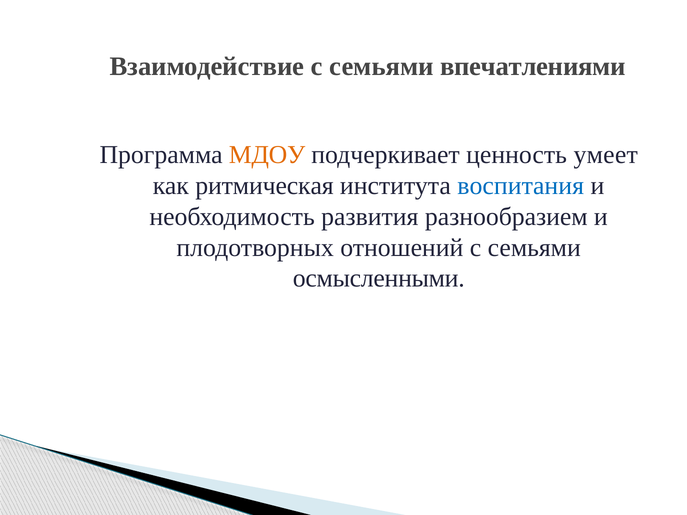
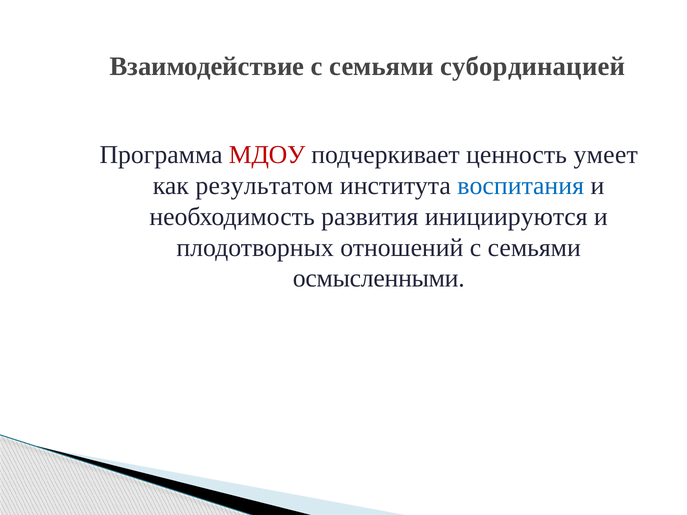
впечатлениями: впечатлениями -> субординацией
МДОУ colour: orange -> red
ритмическая: ритмическая -> результатом
разнообразием: разнообразием -> инициируются
